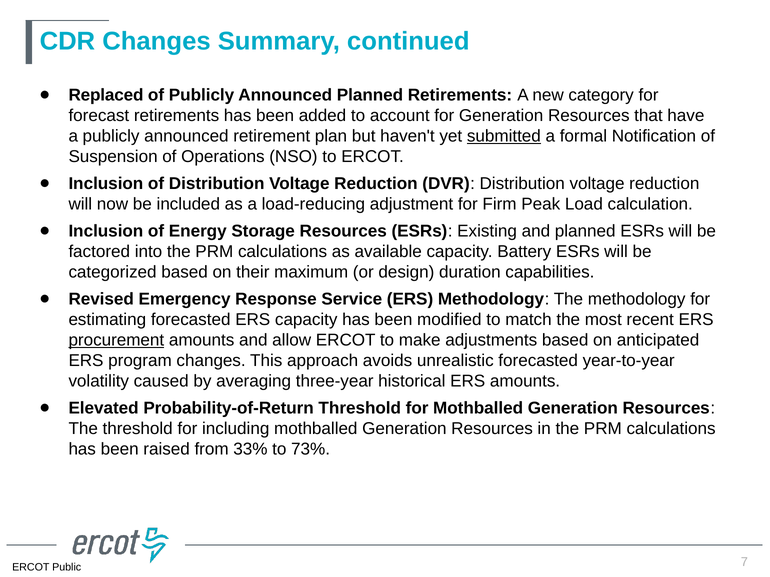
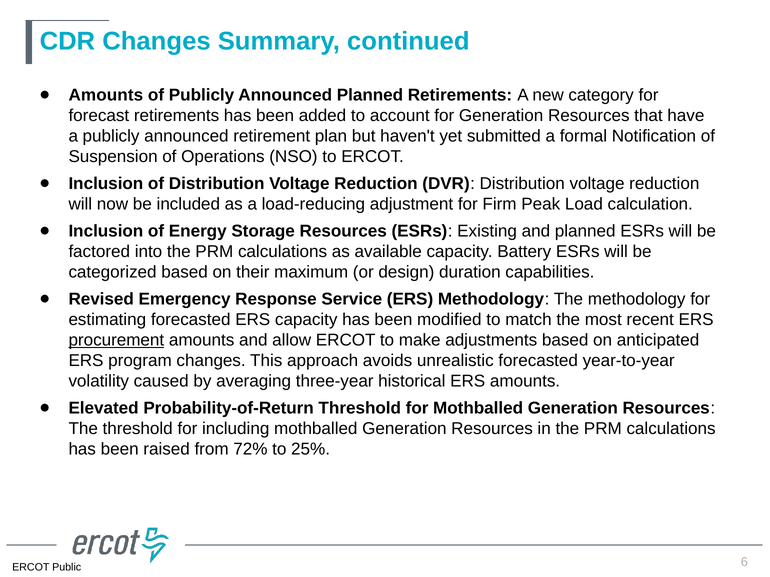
Replaced at (106, 95): Replaced -> Amounts
submitted underline: present -> none
33%: 33% -> 72%
73%: 73% -> 25%
7: 7 -> 6
